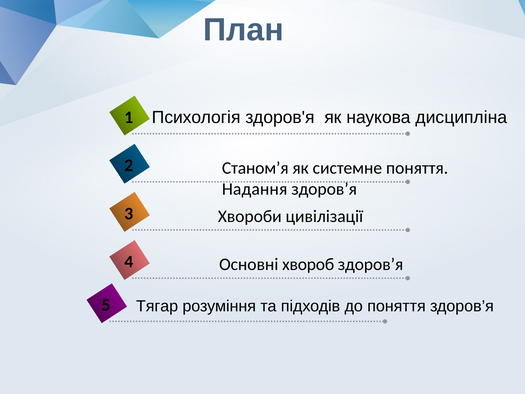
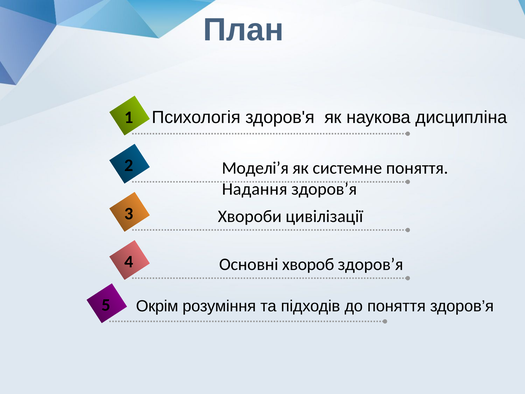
Станом’я: Станом’я -> Моделі’я
Тягар: Тягар -> Окрім
